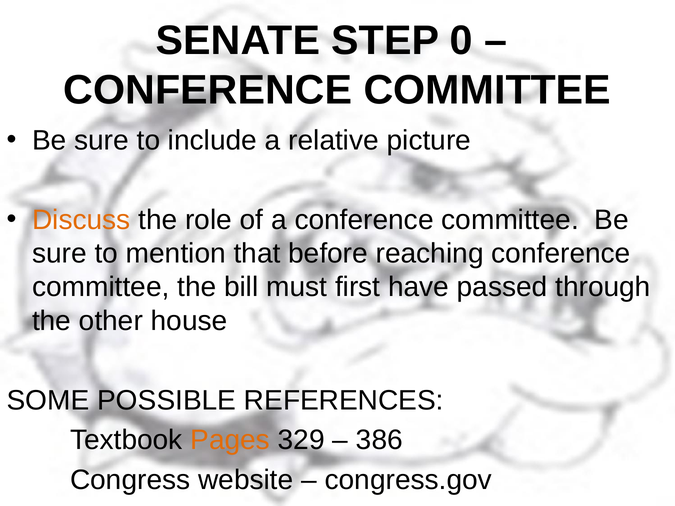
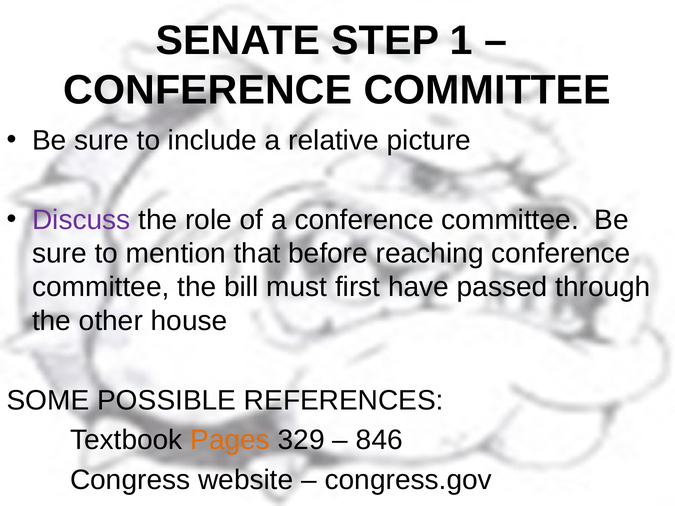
0: 0 -> 1
Discuss colour: orange -> purple
386: 386 -> 846
